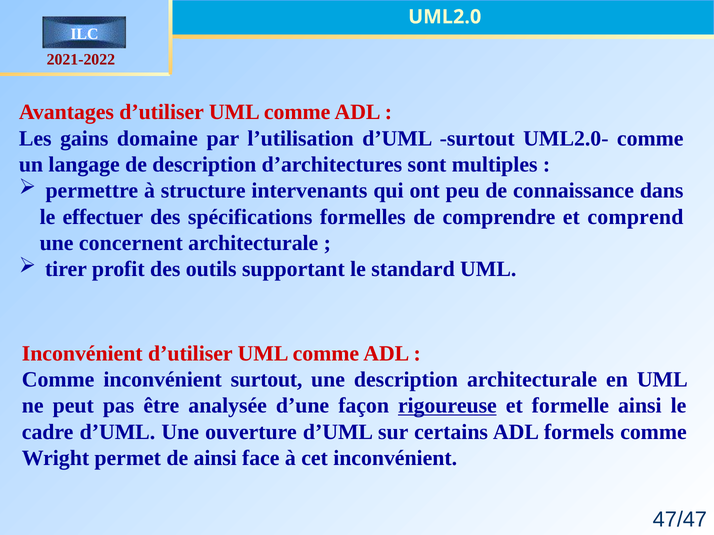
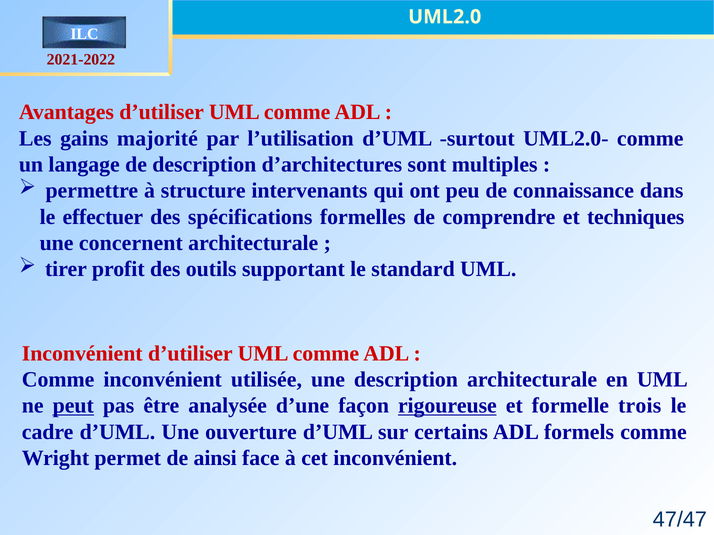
domaine: domaine -> majorité
comprend: comprend -> techniques
inconvénient surtout: surtout -> utilisée
peut underline: none -> present
formelle ainsi: ainsi -> trois
